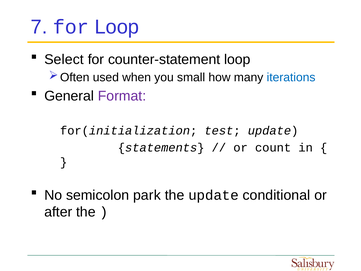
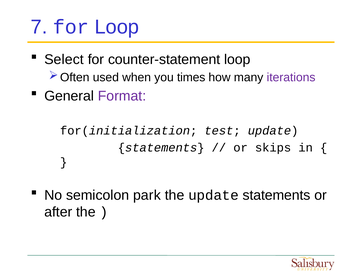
small: small -> times
iterations colour: blue -> purple
count: count -> skips
the update conditional: conditional -> statements
